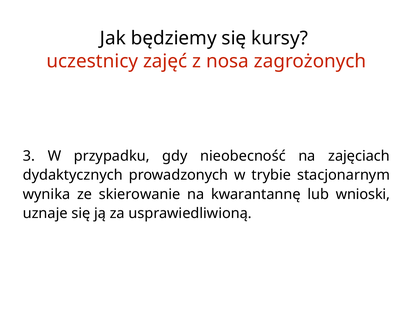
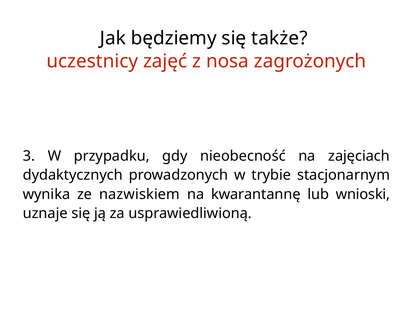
kursy: kursy -> także
skierowanie: skierowanie -> nazwiskiem
